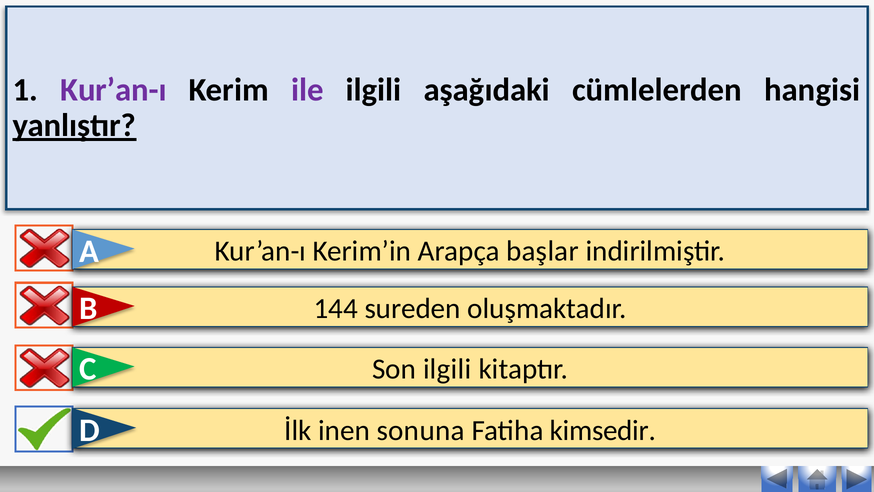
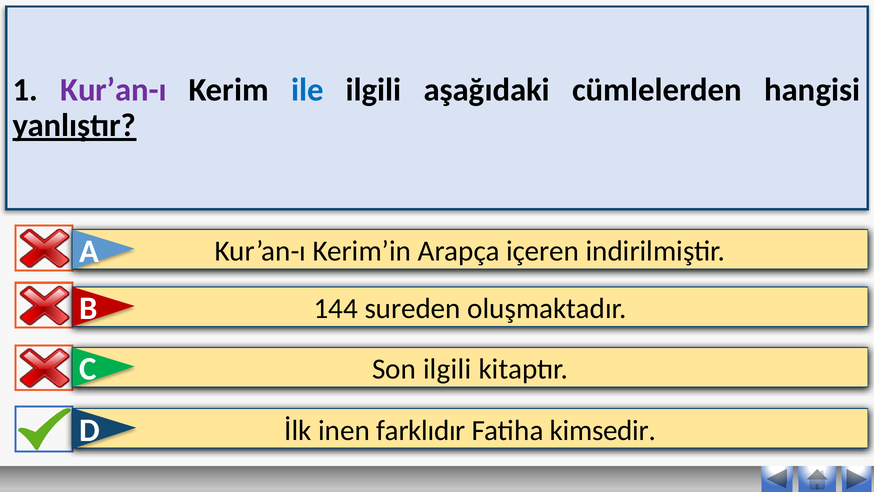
ile colour: purple -> blue
başlar: başlar -> içeren
sonuna: sonuna -> farklıdır
